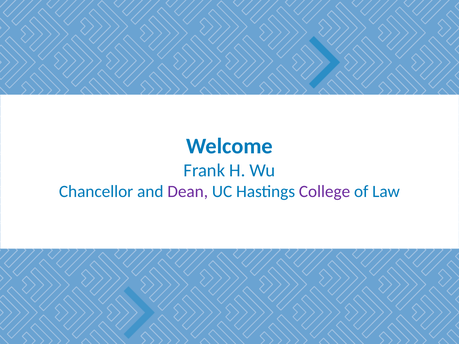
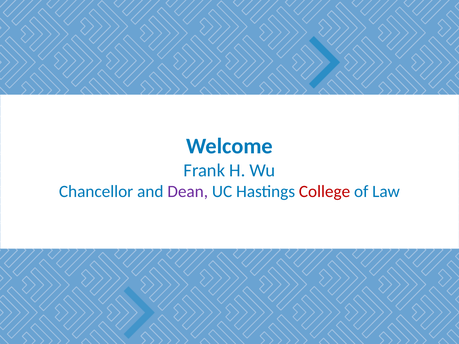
College colour: purple -> red
